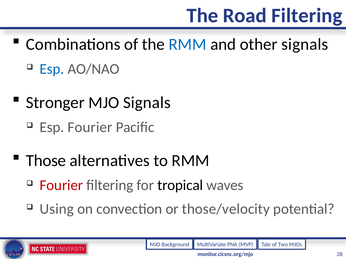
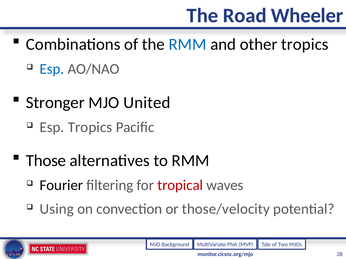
Road Filtering: Filtering -> Wheeler
other signals: signals -> tropics
MJO Signals: Signals -> United
Esp Fourier: Fourier -> Tropics
Fourier at (61, 186) colour: red -> black
tropical colour: black -> red
